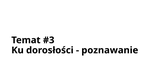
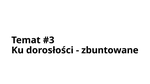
poznawanie: poznawanie -> zbuntowane
